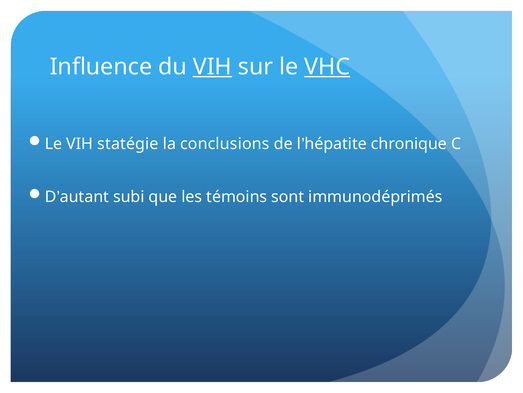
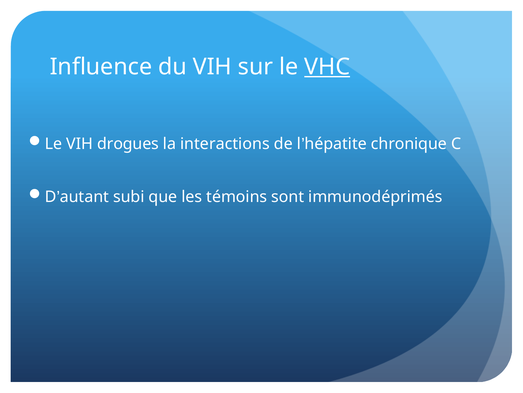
VIH at (212, 67) underline: present -> none
statégie: statégie -> drogues
conclusions: conclusions -> interactions
